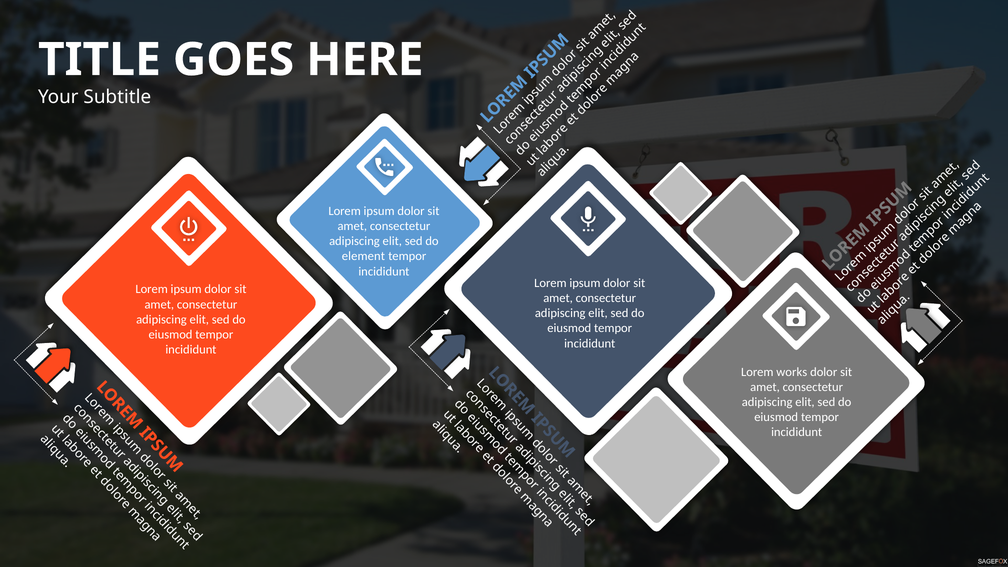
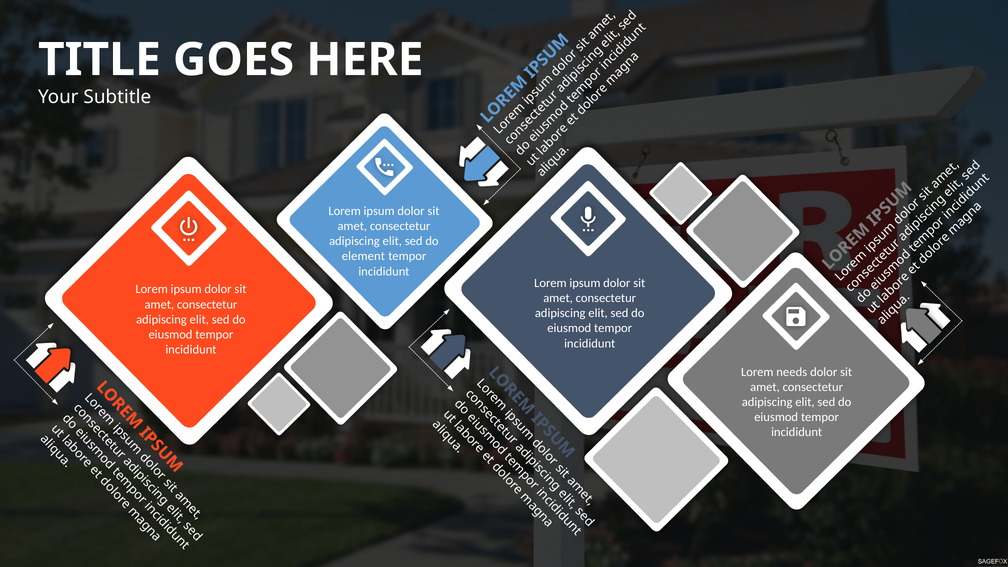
works: works -> needs
